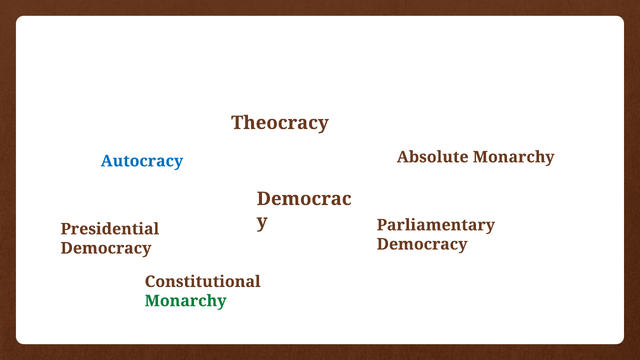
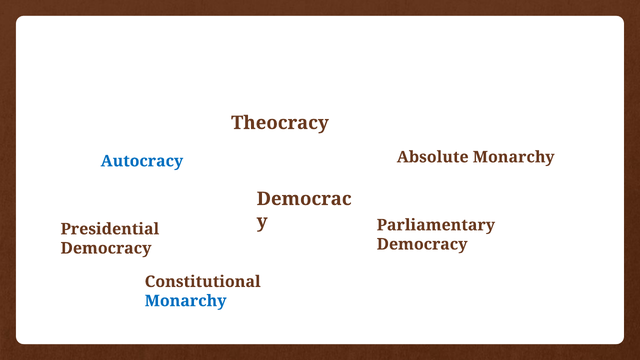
Monarchy at (186, 301) colour: green -> blue
